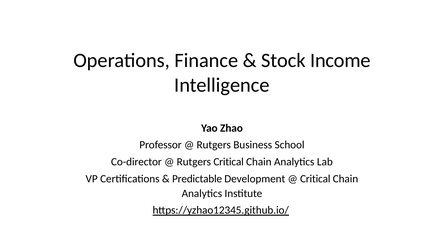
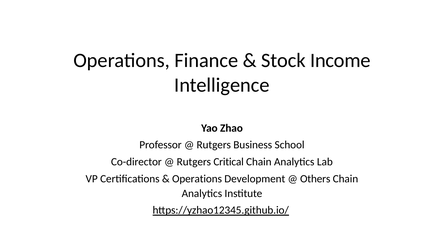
Predictable at (197, 179): Predictable -> Operations
Critical at (315, 179): Critical -> Others
